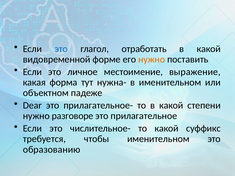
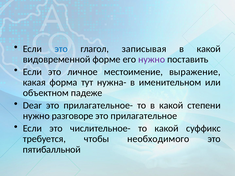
отработать: отработать -> записывая
нужно at (152, 59) colour: orange -> purple
чтобы именительном: именительном -> необходимого
образованию: образованию -> пятибалльной
